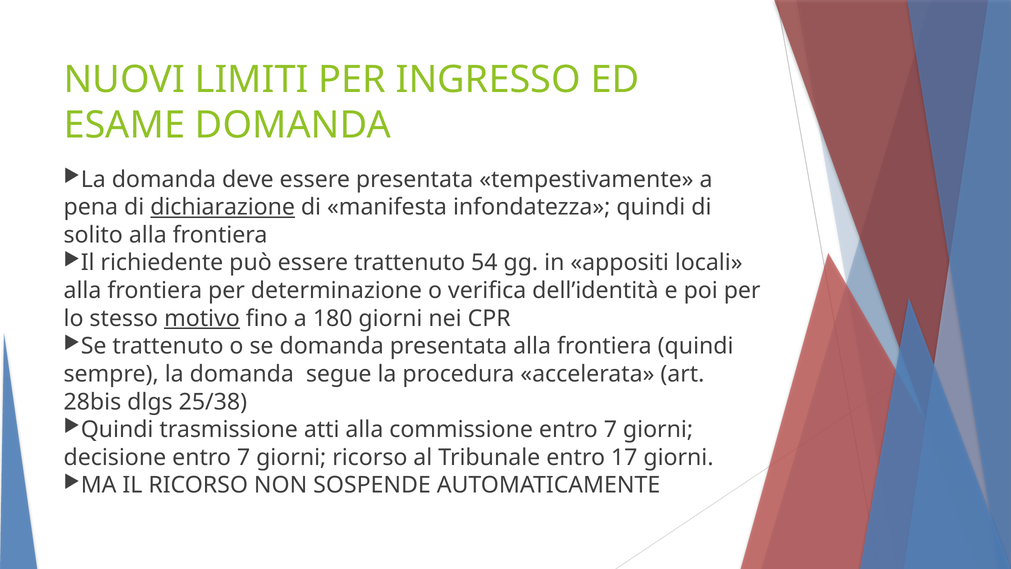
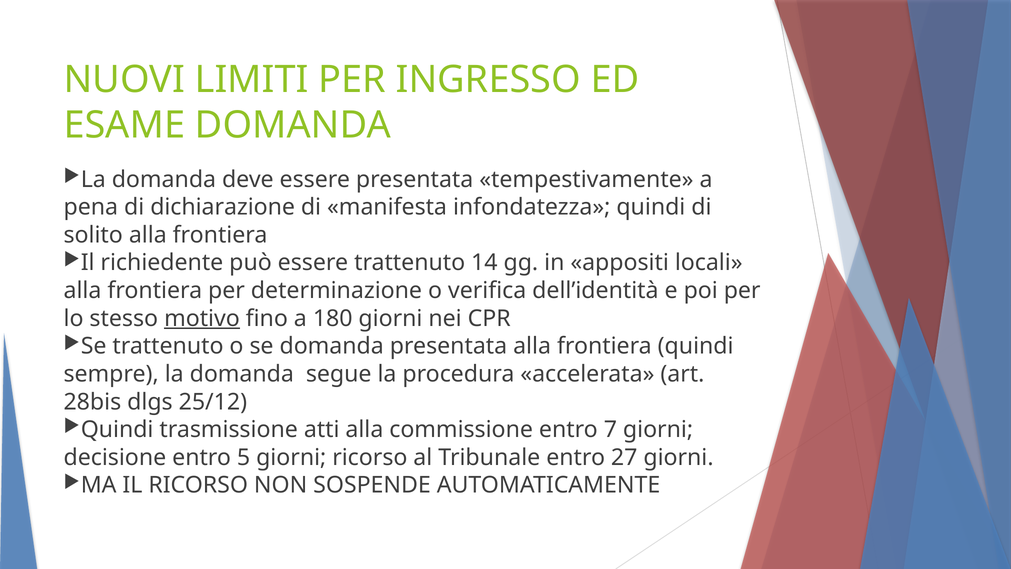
dichiarazione underline: present -> none
54: 54 -> 14
25/38: 25/38 -> 25/12
decisione entro 7: 7 -> 5
17: 17 -> 27
